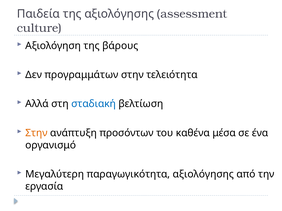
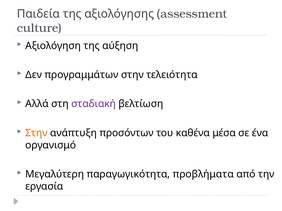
βάρους: βάρους -> αύξηση
σταδιακή colour: blue -> purple
παραγωγικότητα αξιολόγησης: αξιολόγησης -> προβλήματα
